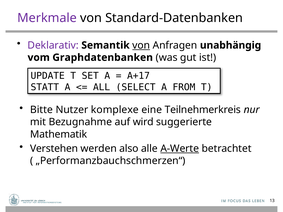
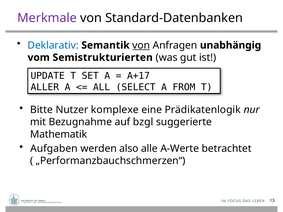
Deklarativ colour: purple -> blue
Graphdatenbanken: Graphdatenbanken -> Semistrukturierten
STATT: STATT -> ALLER
Teilnehmerkreis: Teilnehmerkreis -> Prädikatenlogik
wird: wird -> bzgl
Verstehen: Verstehen -> Aufgaben
A-Werte underline: present -> none
